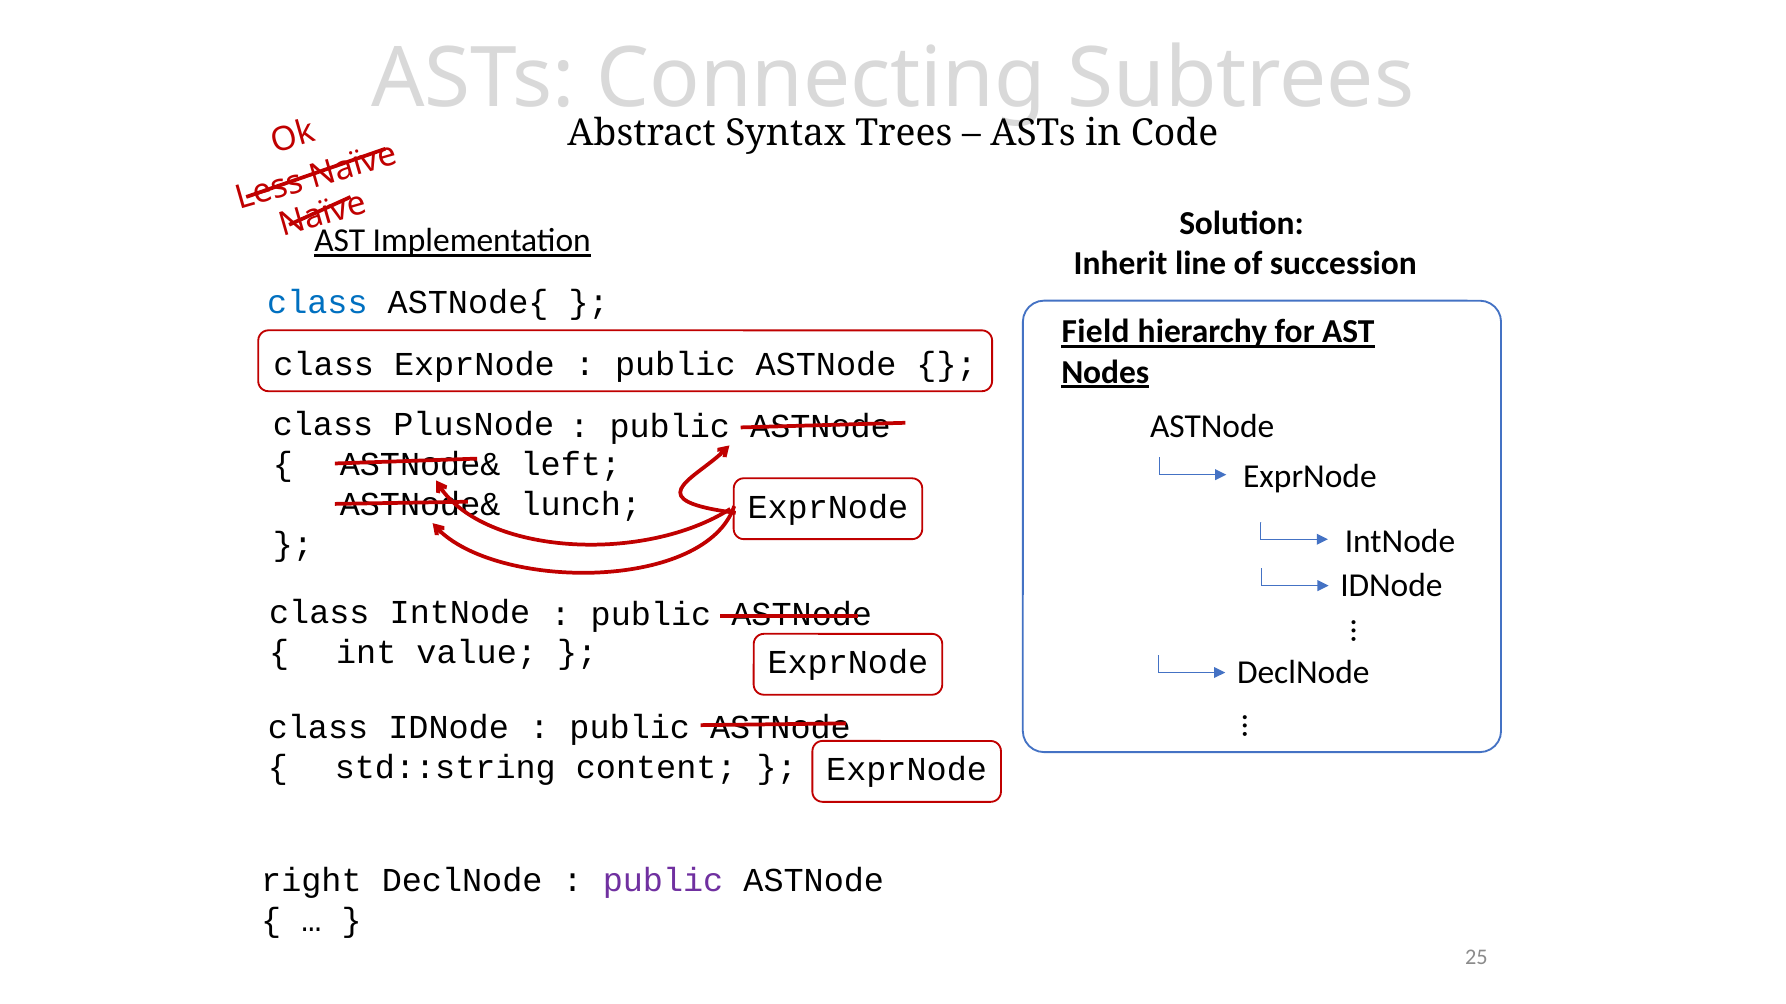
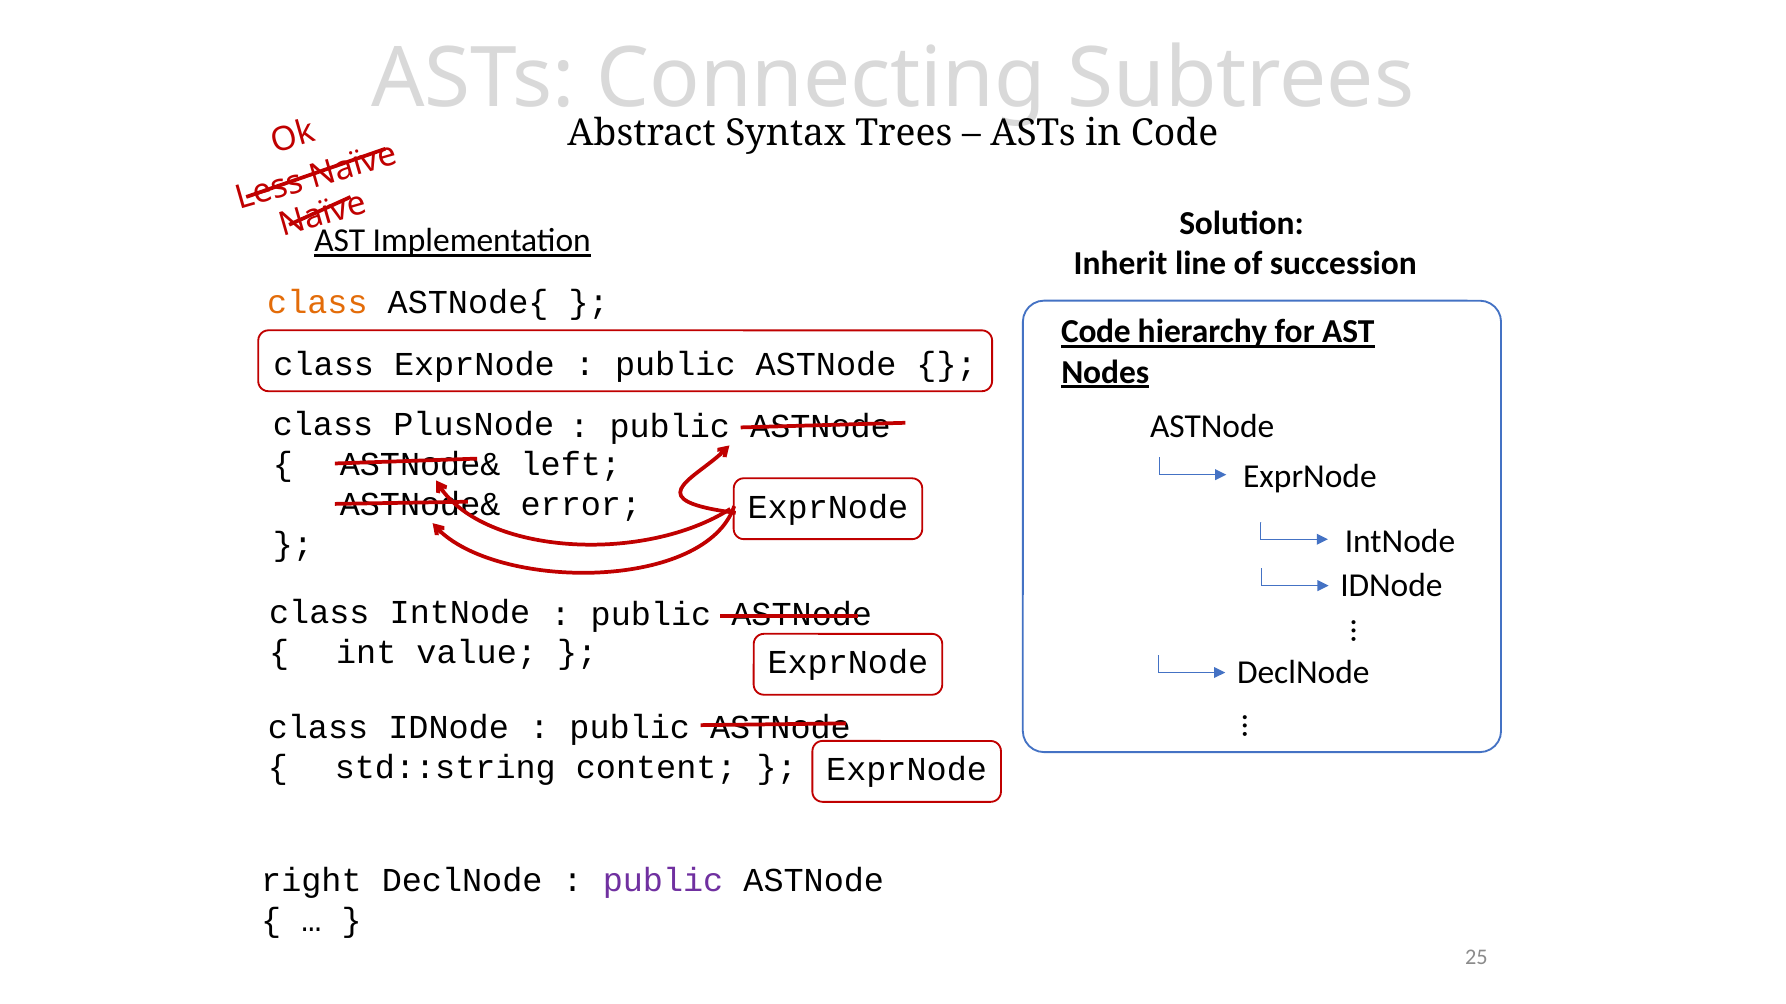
class at (317, 303) colour: blue -> orange
Field at (1096, 332): Field -> Code
lunch: lunch -> error
